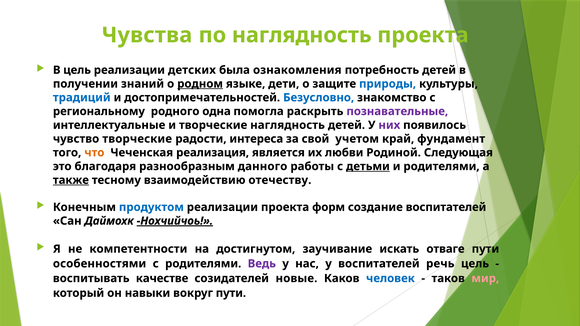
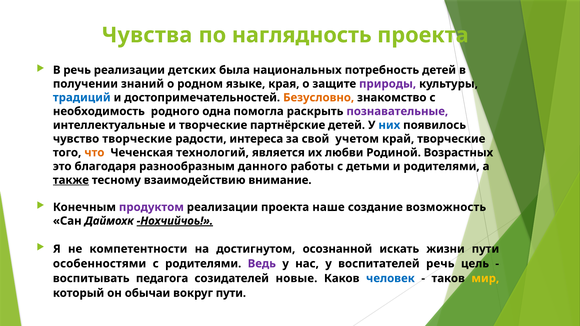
В цель: цель -> речь
ознакомления: ознакомления -> национальных
родном underline: present -> none
дети: дети -> края
природы colour: blue -> purple
Безусловно colour: blue -> orange
региональному: региональному -> необходимость
творческие наглядность: наглядность -> партнёрские
них colour: purple -> blue
край фундамент: фундамент -> творческие
реализация: реализация -> технологий
Следующая: Следующая -> Возрастных
детьми underline: present -> none
отечеству: отечеству -> внимание
продуктом colour: blue -> purple
форм: форм -> наше
создание воспитателей: воспитателей -> возможность
заучивание: заучивание -> осознанной
отваге: отваге -> жизни
качестве: качестве -> педагога
мир colour: pink -> yellow
навыки: навыки -> обычаи
